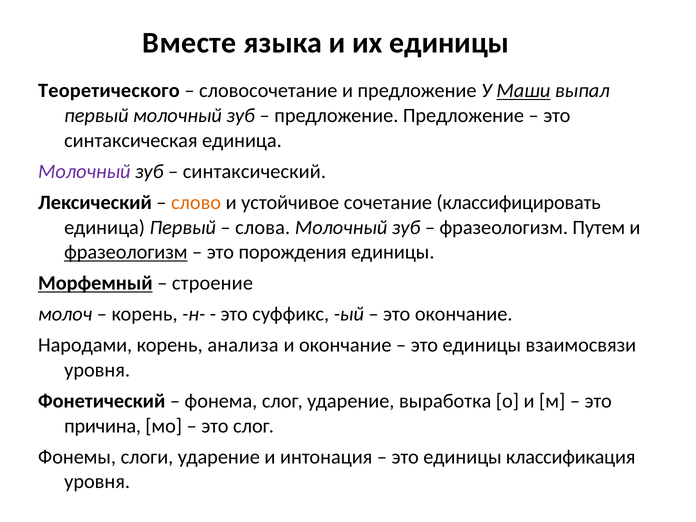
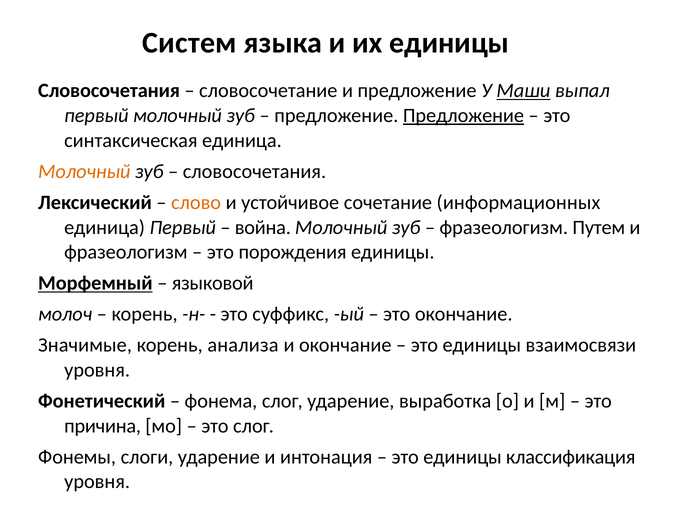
Вместе: Вместе -> Систем
Теоретического at (109, 91): Теоретического -> Словосочетания
Предложение at (463, 116) underline: none -> present
Молочный at (84, 171) colour: purple -> orange
синтаксический at (254, 171): синтаксический -> словосочетания
классифицировать: классифицировать -> информационных
слова: слова -> война
фразеологизм at (126, 252) underline: present -> none
строение: строение -> языковой
Народами: Народами -> Значимые
